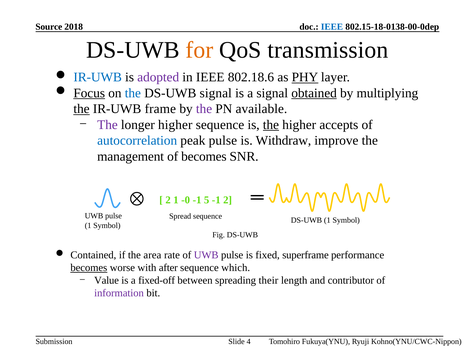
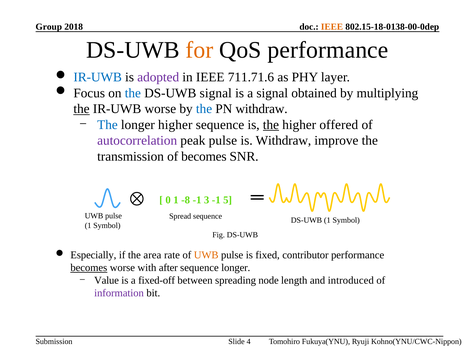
Source: Source -> Group
IEEE at (332, 27) colour: blue -> orange
QoS transmission: transmission -> performance
802.18.6: 802.18.6 -> 711.71.6
PHY underline: present -> none
Focus underline: present -> none
obtained underline: present -> none
IR-UWB frame: frame -> worse
the at (204, 109) colour: purple -> blue
PN available: available -> withdraw
The at (107, 125) colour: purple -> blue
accepts: accepts -> offered
autocorrelation colour: blue -> purple
management: management -> transmission
2 at (168, 200): 2 -> 0
-0: -0 -> -8
5: 5 -> 3
-1 2: 2 -> 5
Contained: Contained -> Especially
UWB at (206, 255) colour: purple -> orange
superframe: superframe -> contributor
sequence which: which -> longer
their: their -> node
contributor: contributor -> introduced
